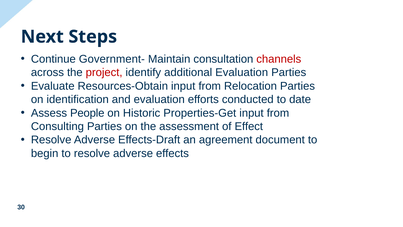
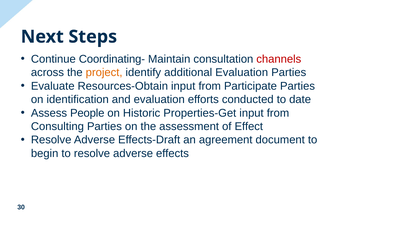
Government-: Government- -> Coordinating-
project colour: red -> orange
Relocation: Relocation -> Participate
